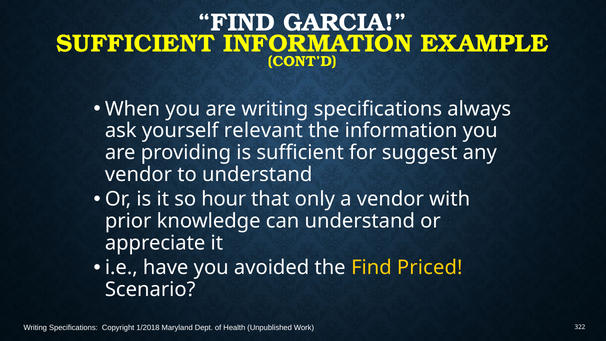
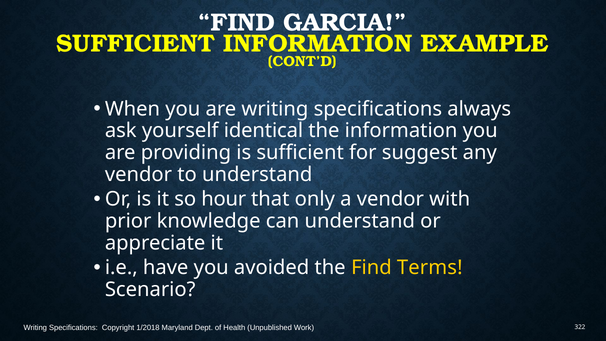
relevant: relevant -> identical
Priced: Priced -> Terms
